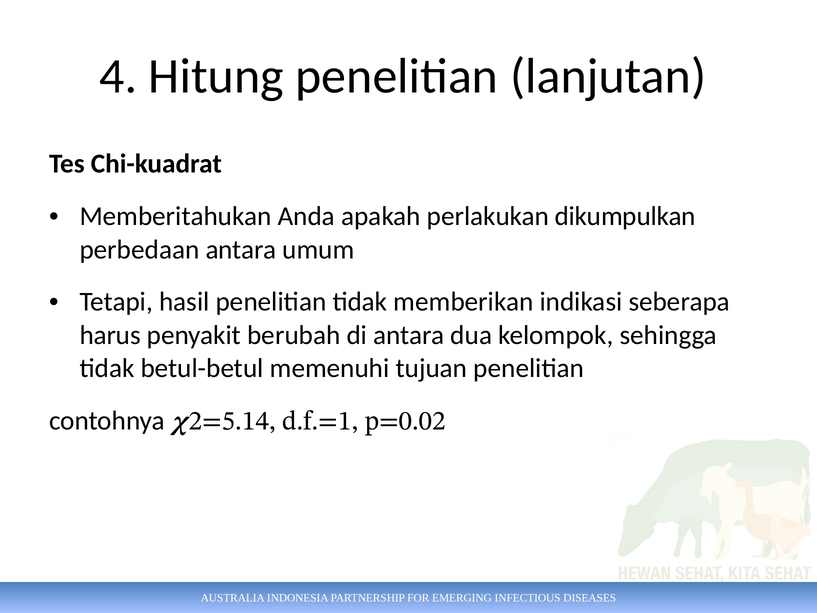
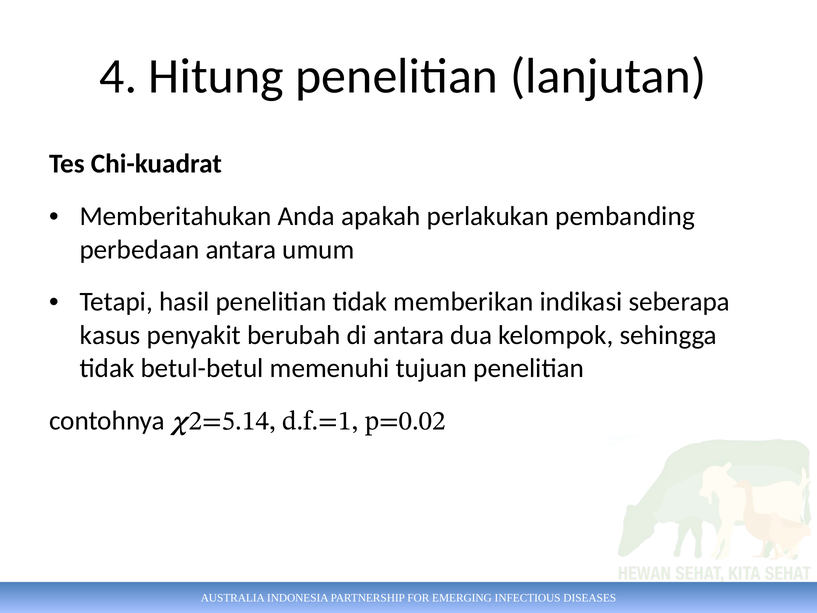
dikumpulkan: dikumpulkan -> pembanding
harus: harus -> kasus
